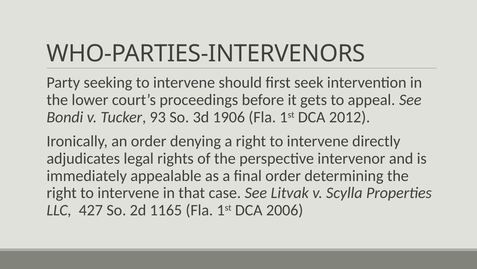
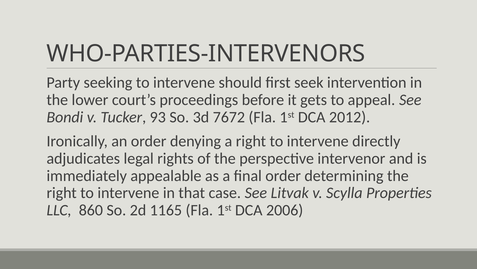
1906: 1906 -> 7672
427: 427 -> 860
